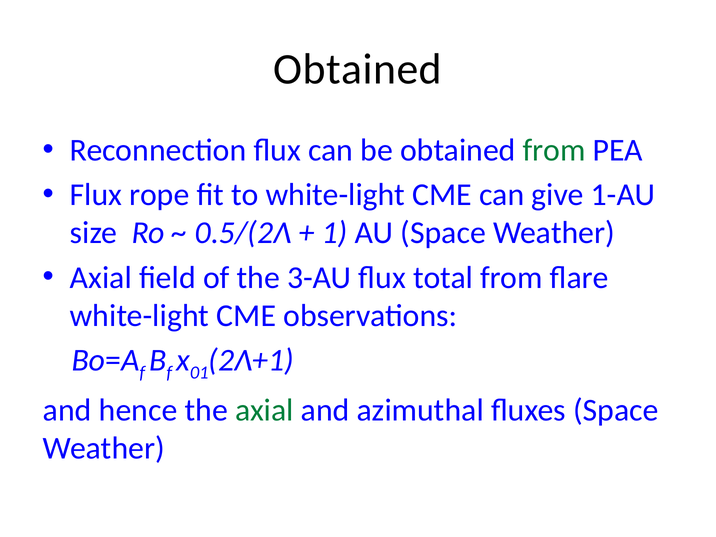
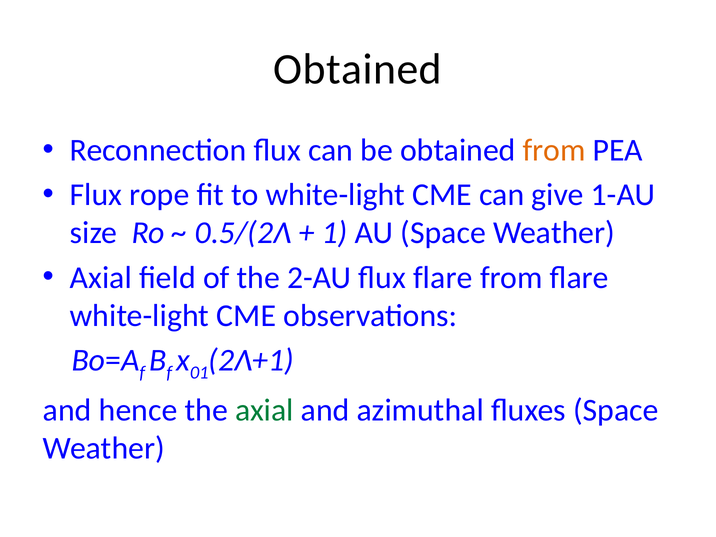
from at (554, 150) colour: green -> orange
3-AU: 3-AU -> 2-AU
flux total: total -> flare
